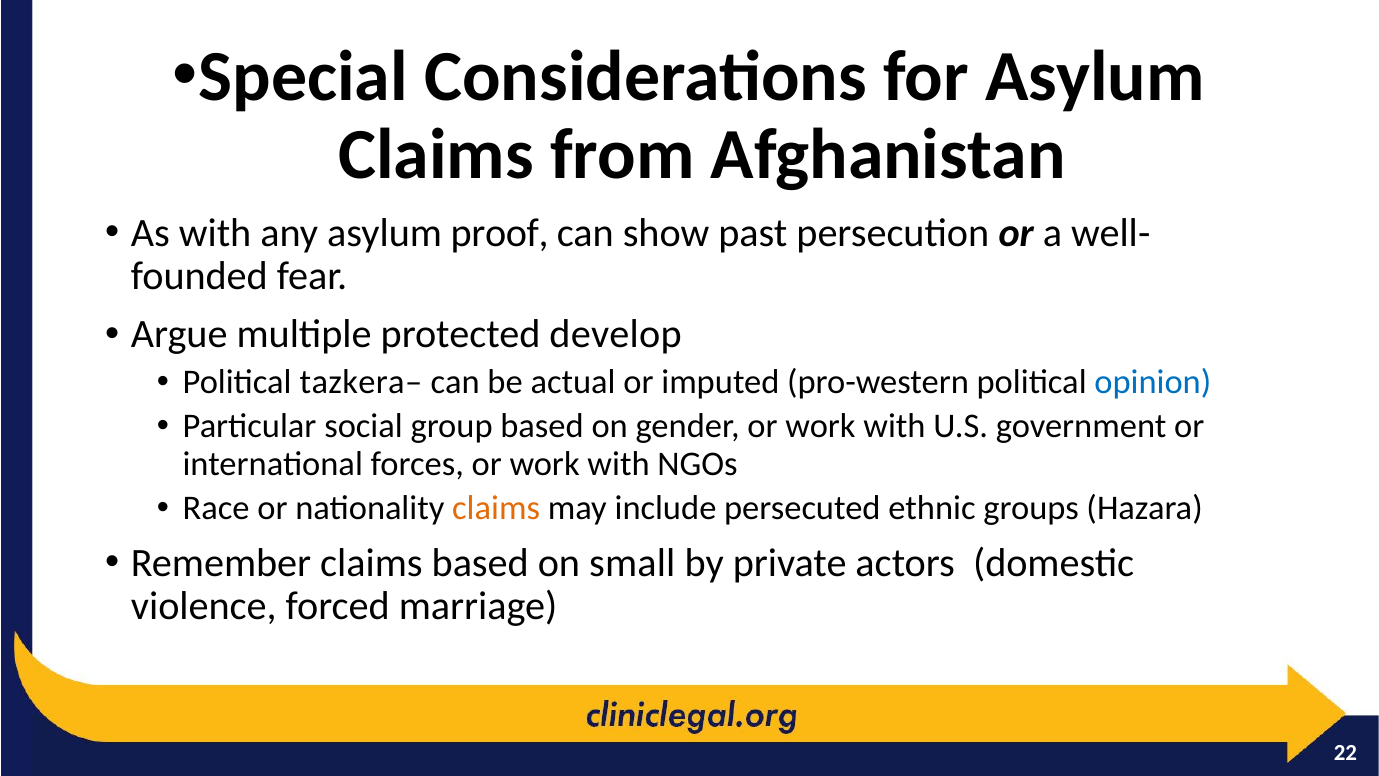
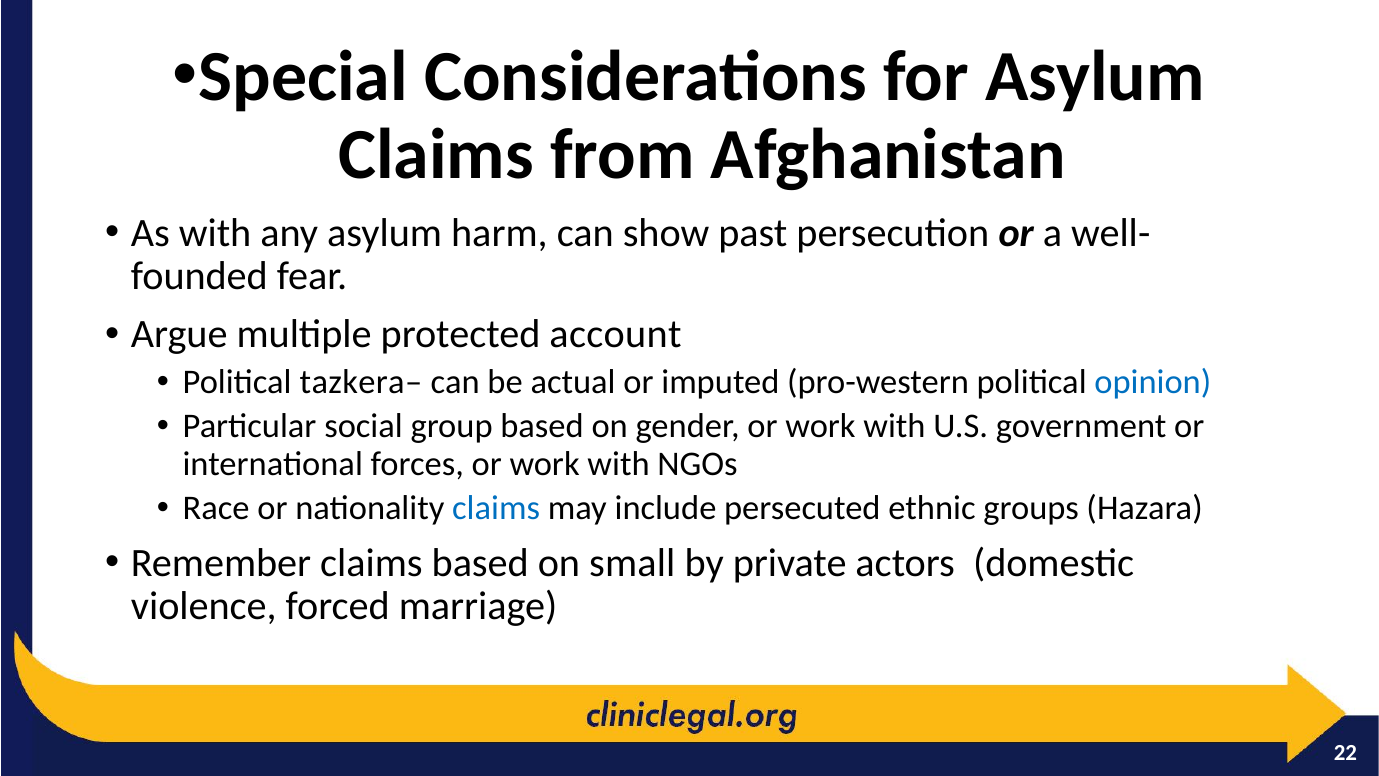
proof: proof -> harm
develop: develop -> account
claims at (496, 508) colour: orange -> blue
